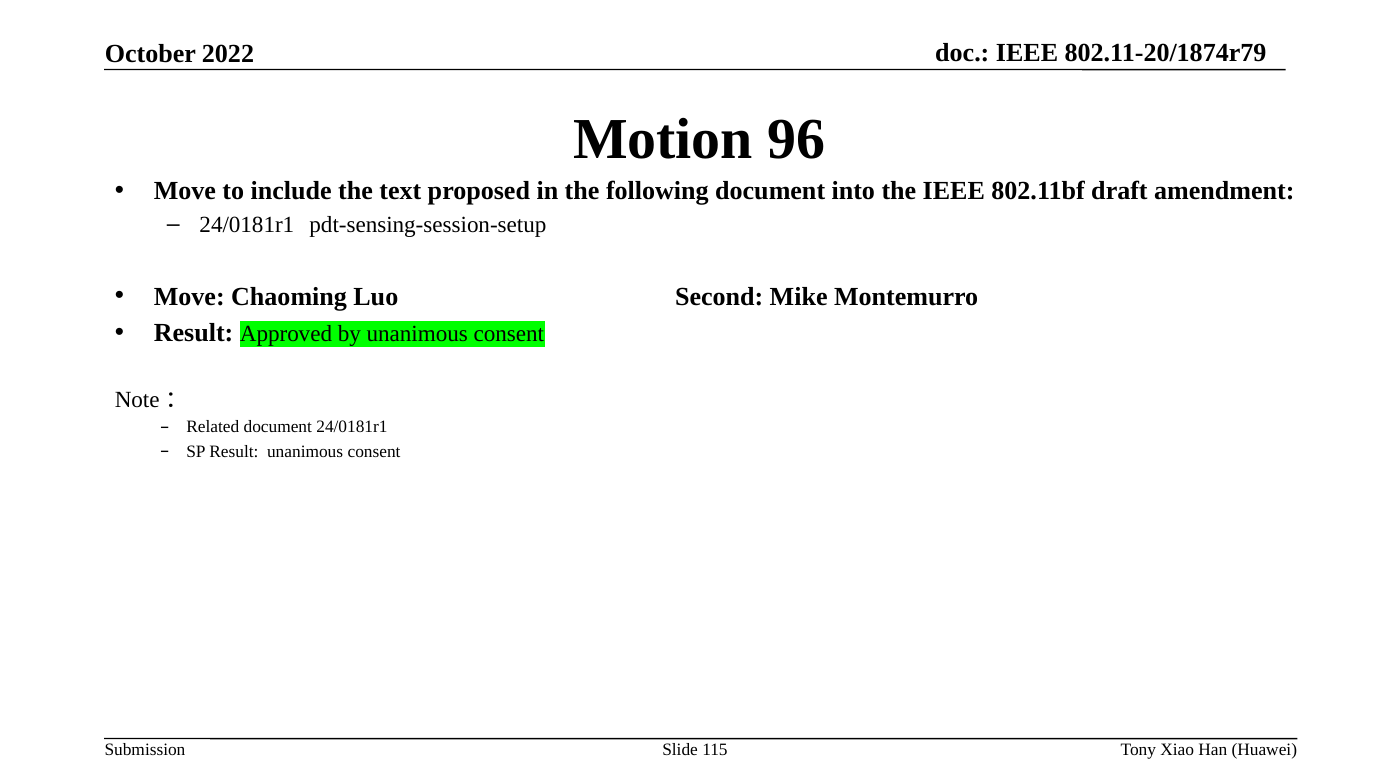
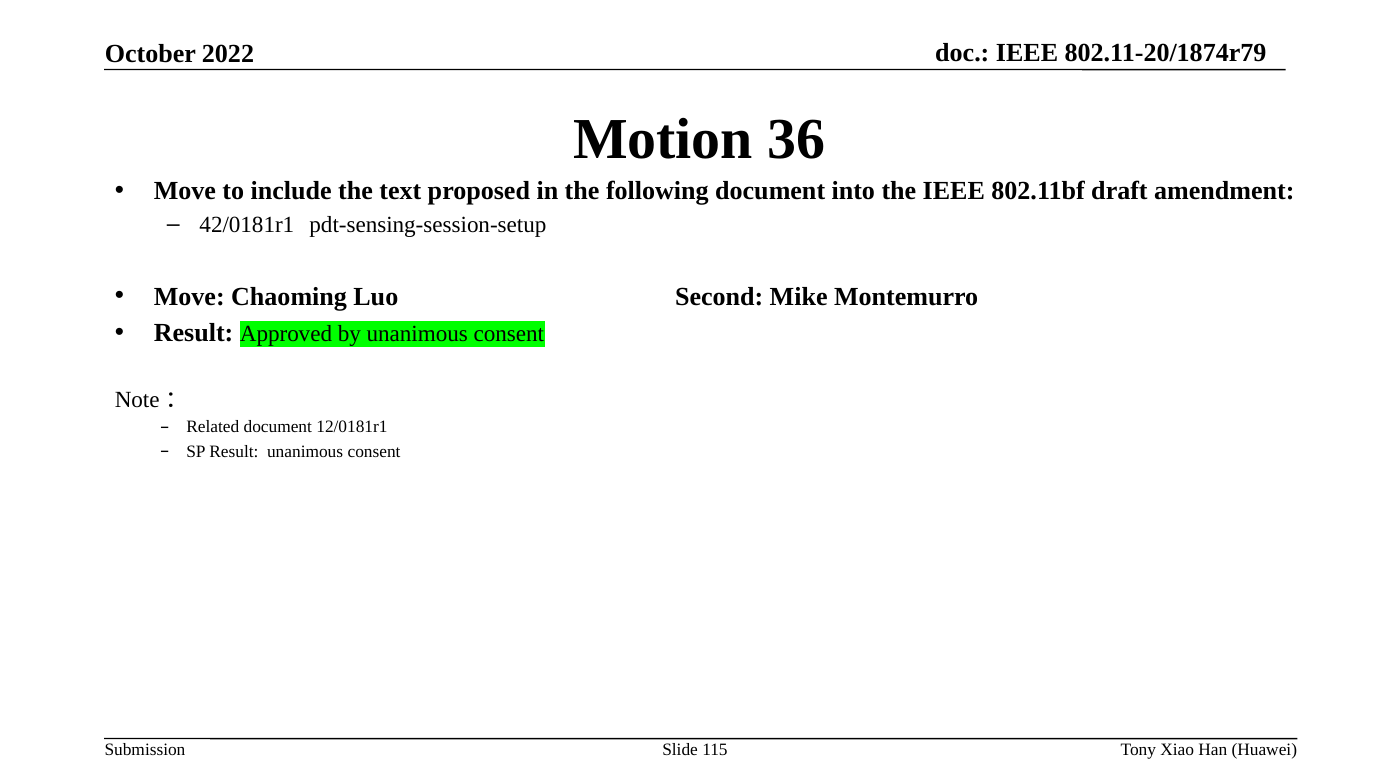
96: 96 -> 36
24/0181r1 at (247, 225): 24/0181r1 -> 42/0181r1
document 24/0181r1: 24/0181r1 -> 12/0181r1
